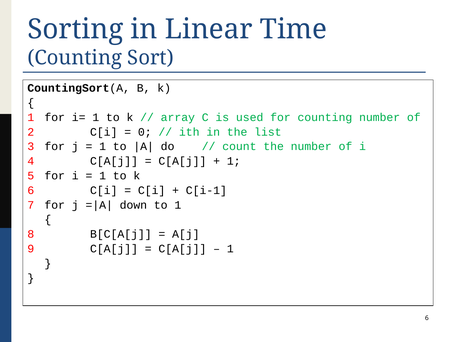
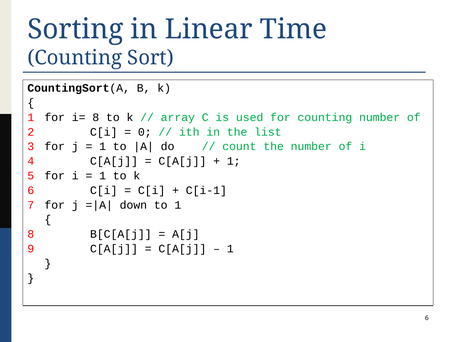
i= 1: 1 -> 8
